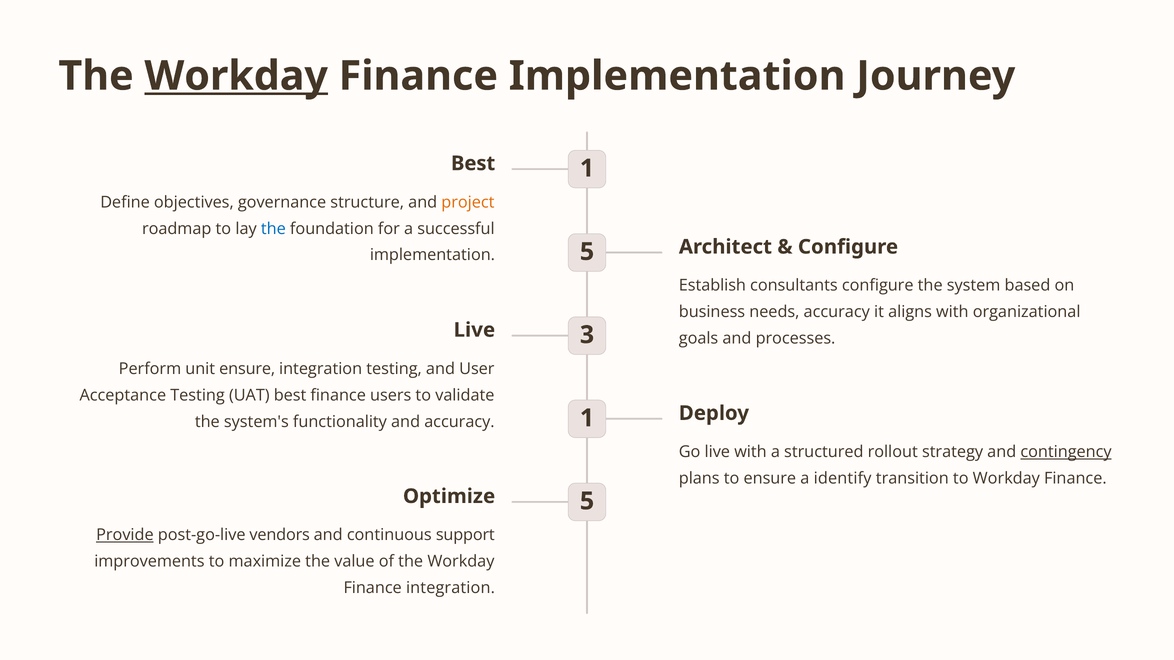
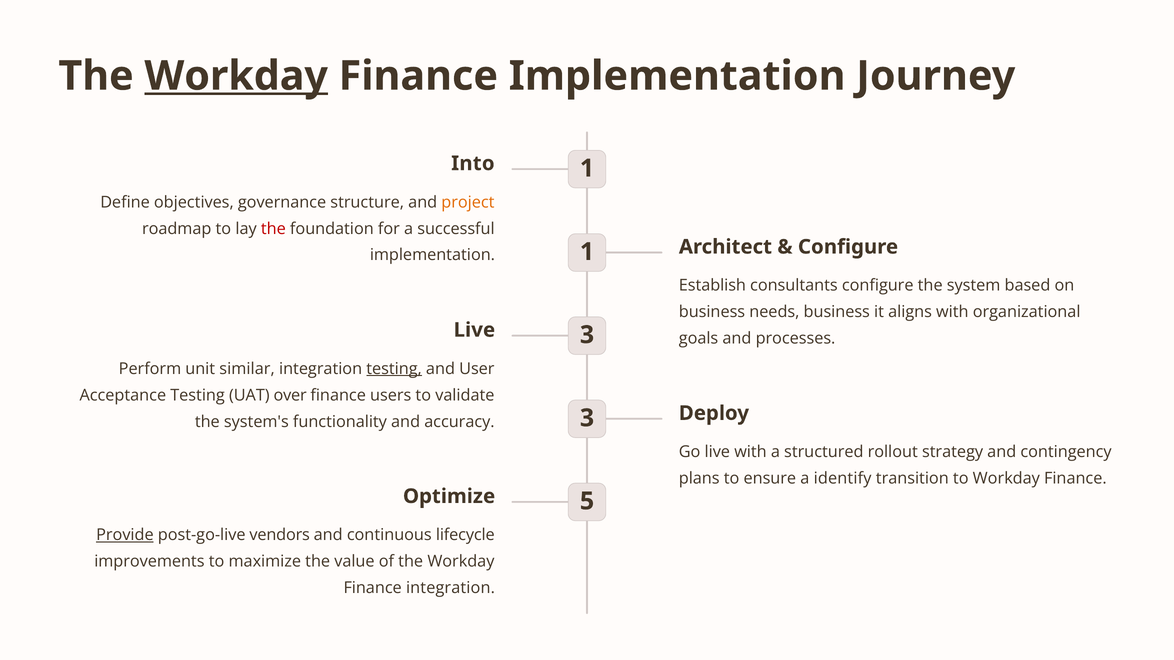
Best at (473, 164): Best -> Into
the at (273, 229) colour: blue -> red
implementation 5: 5 -> 1
needs accuracy: accuracy -> business
unit ensure: ensure -> similar
testing at (394, 369) underline: none -> present
UAT best: best -> over
accuracy 1: 1 -> 3
contingency underline: present -> none
support: support -> lifecycle
